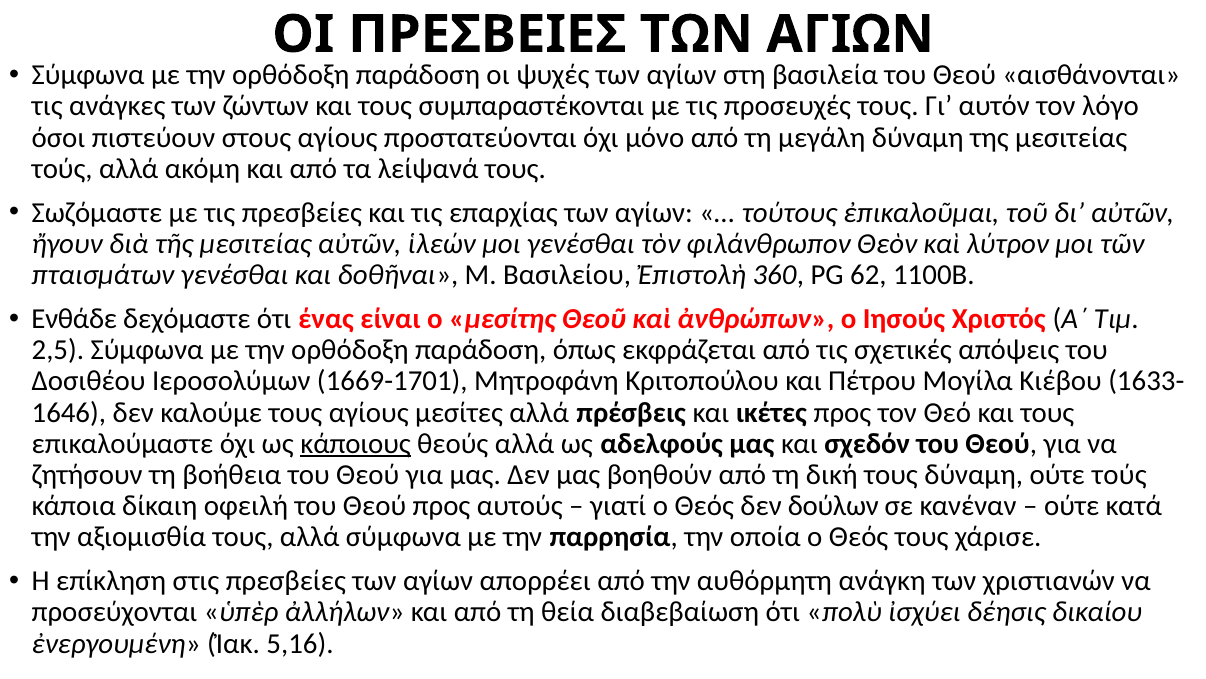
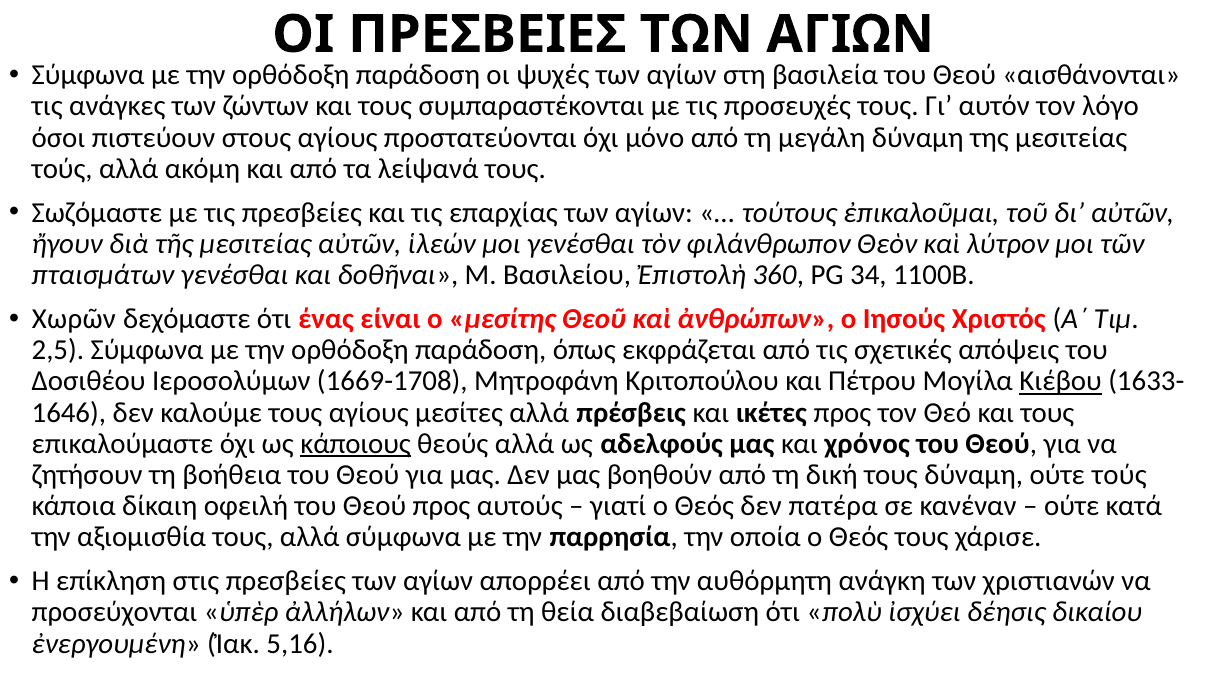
62: 62 -> 34
Ενθάδε: Ενθάδε -> Χωρῶν
1669-1701: 1669-1701 -> 1669-1708
Κιέβου underline: none -> present
σχεδόν: σχεδόν -> χρόνος
δούλων: δούλων -> πατέρα
